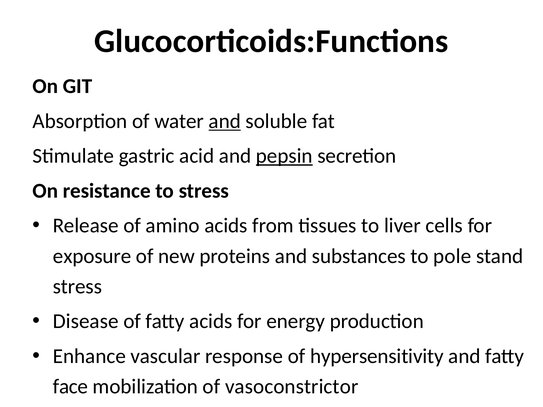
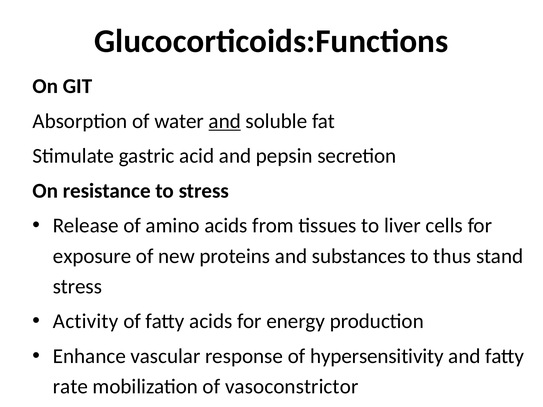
pepsin underline: present -> none
pole: pole -> thus
Disease: Disease -> Activity
face: face -> rate
